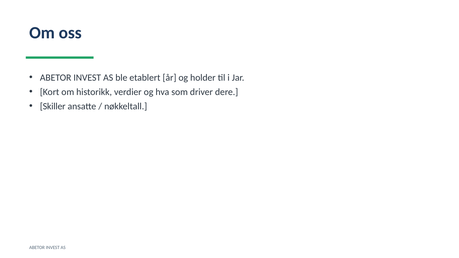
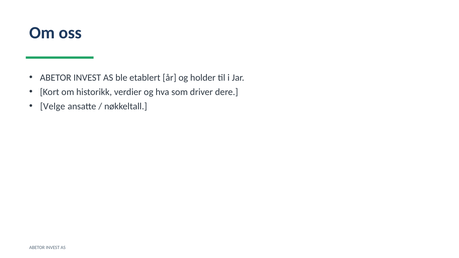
Skiller: Skiller -> Velge
